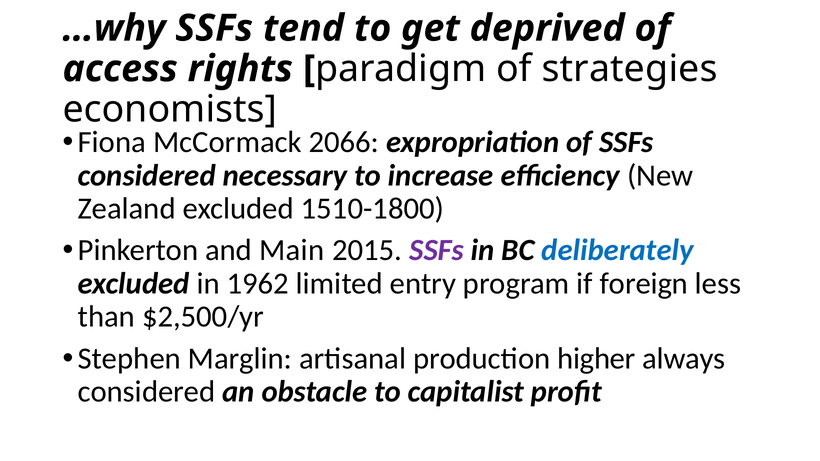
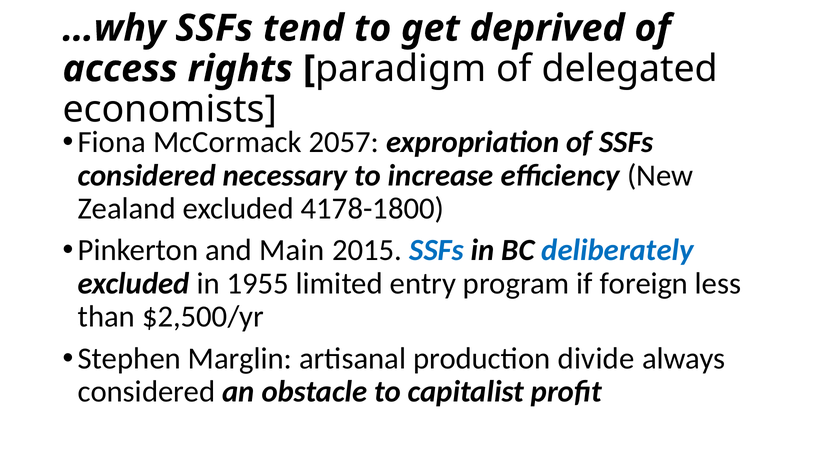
strategies: strategies -> delegated
2066: 2066 -> 2057
1510-1800: 1510-1800 -> 4178-1800
SSFs at (437, 250) colour: purple -> blue
1962: 1962 -> 1955
higher: higher -> divide
